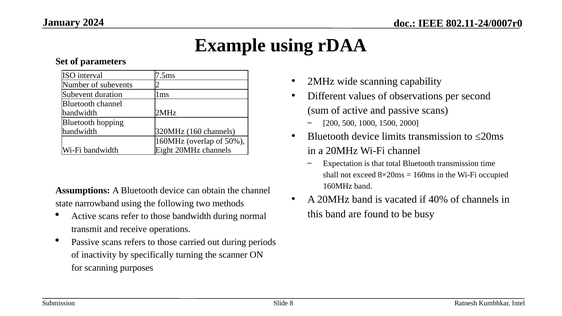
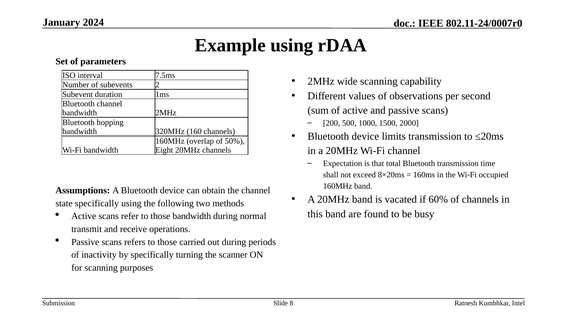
40%: 40% -> 60%
state narrowband: narrowband -> specifically
